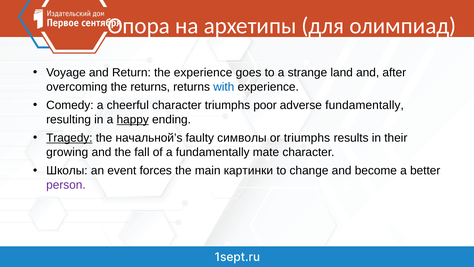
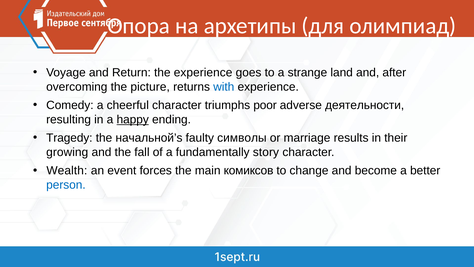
the returns: returns -> picture
adverse fundamentally: fundamentally -> деятельности
Tragedy underline: present -> none
or triumphs: triumphs -> marriage
mate: mate -> story
Школы: Школы -> Wealth
картинки: картинки -> комиксов
person colour: purple -> blue
